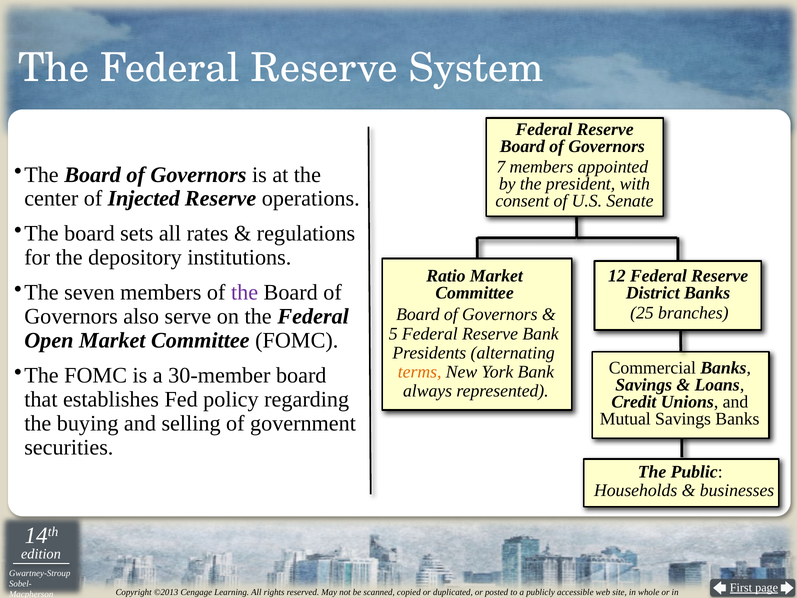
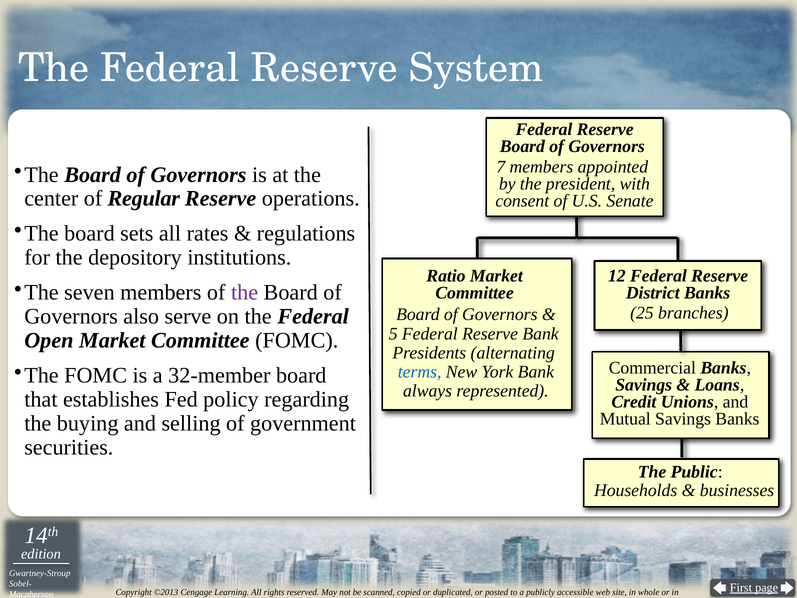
Injected: Injected -> Regular
terms colour: orange -> blue
30-member: 30-member -> 32-member
